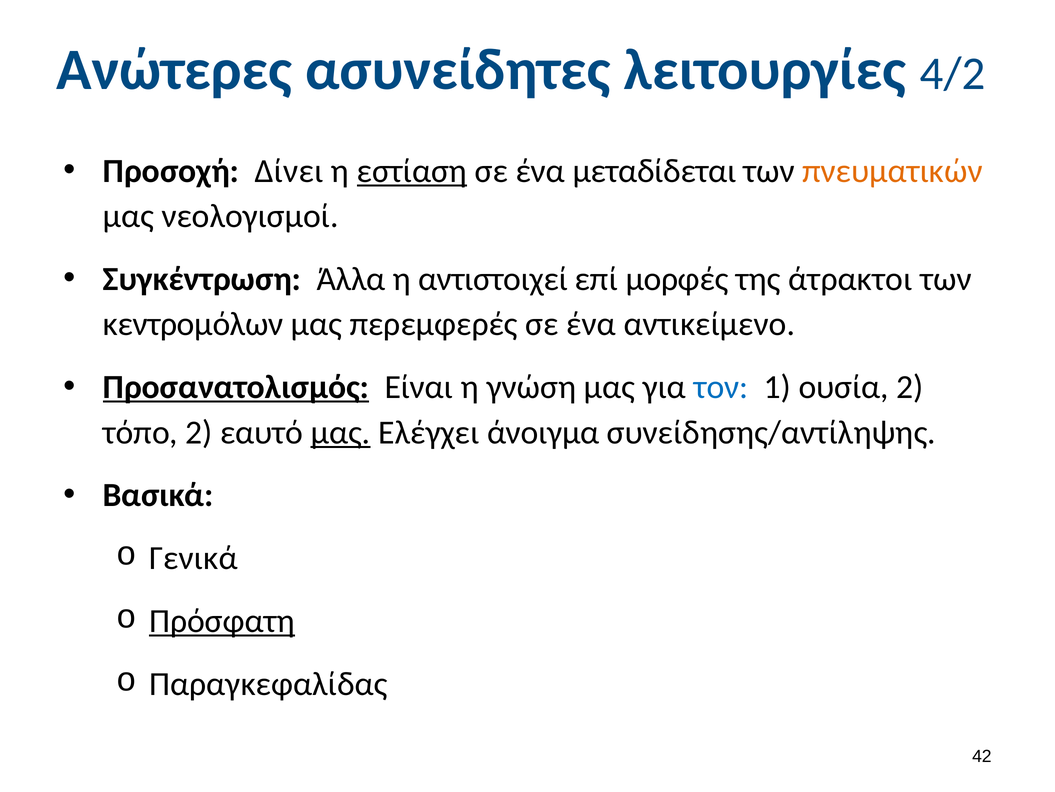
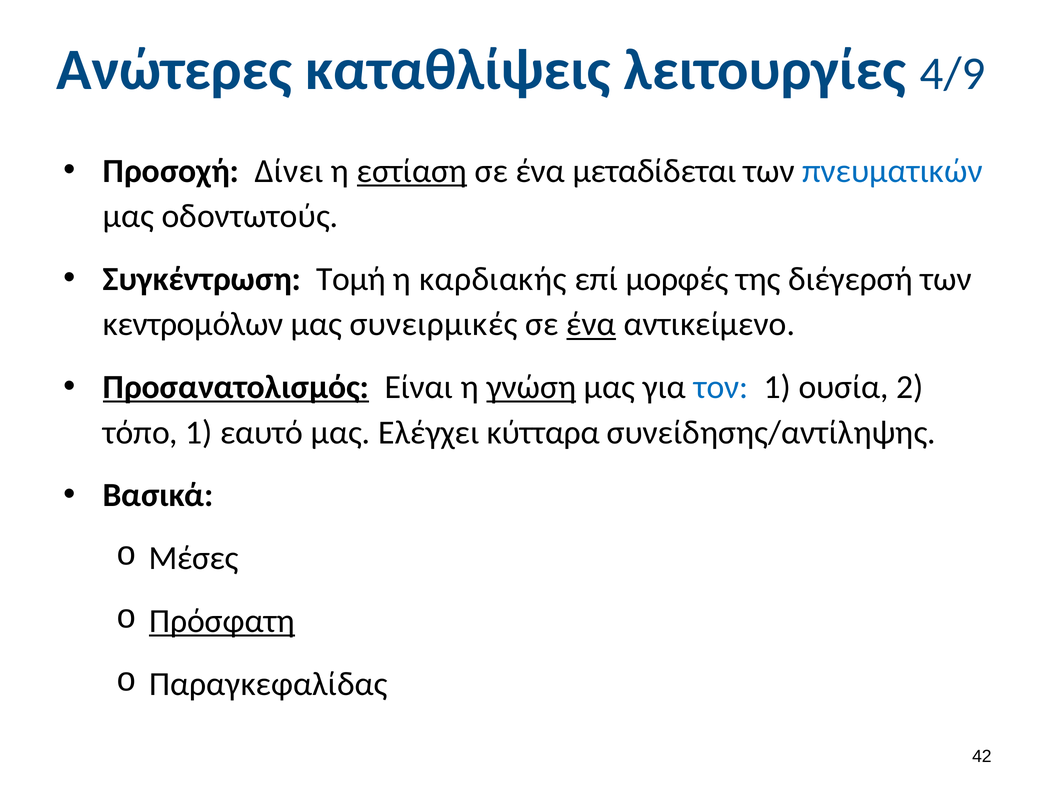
ασυνείδητες: ασυνείδητες -> καταθλίψεις
4/2: 4/2 -> 4/9
πνευματικών colour: orange -> blue
νεολογισμοί: νεολογισμοί -> οδοντωτούς
Άλλα: Άλλα -> Τομή
αντιστοιχεί: αντιστοιχεί -> καρδιακής
άτρακτοι: άτρακτοι -> διέγερσή
περεμφερές: περεμφερές -> συνειρμικές
ένα at (591, 324) underline: none -> present
γνώση underline: none -> present
τόπο 2: 2 -> 1
μας at (341, 432) underline: present -> none
άνοιγμα: άνοιγμα -> κύτταρα
Γενικά: Γενικά -> Μέσες
